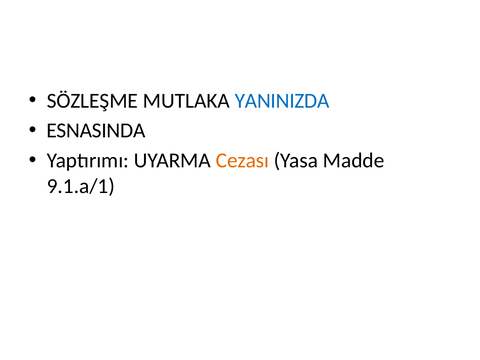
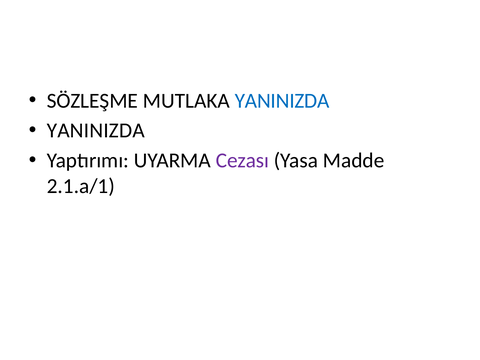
ESNASINDA at (96, 131): ESNASINDA -> YANINIZDA
Cezası colour: orange -> purple
9.1.a/1: 9.1.a/1 -> 2.1.a/1
